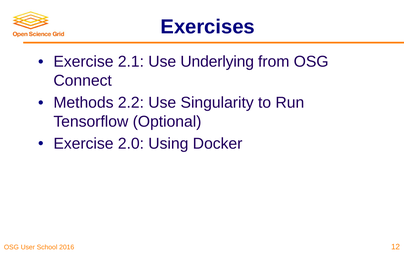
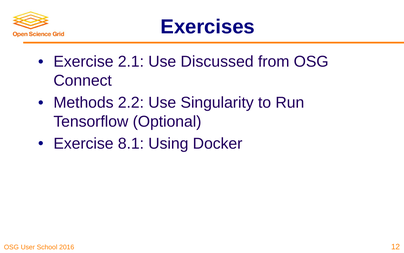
Underlying: Underlying -> Discussed
2.0: 2.0 -> 8.1
